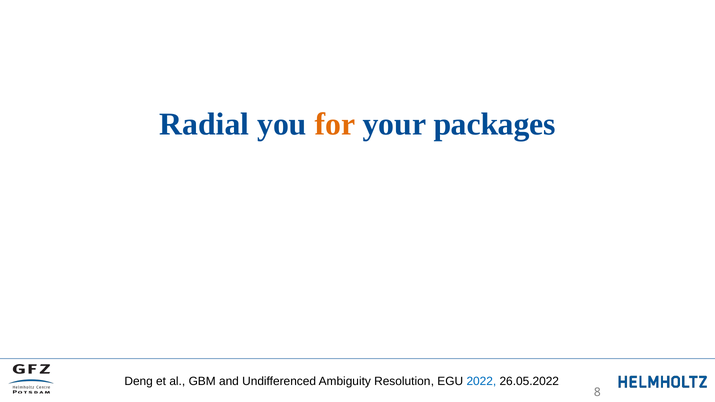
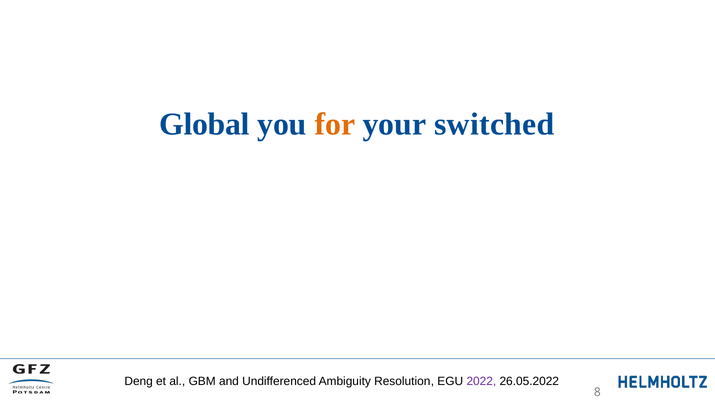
Radial: Radial -> Global
packages: packages -> switched
2022 colour: blue -> purple
